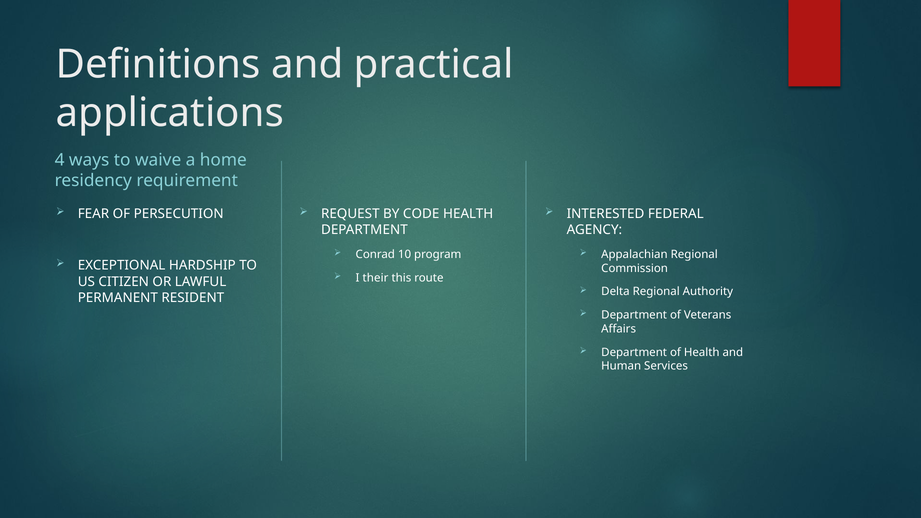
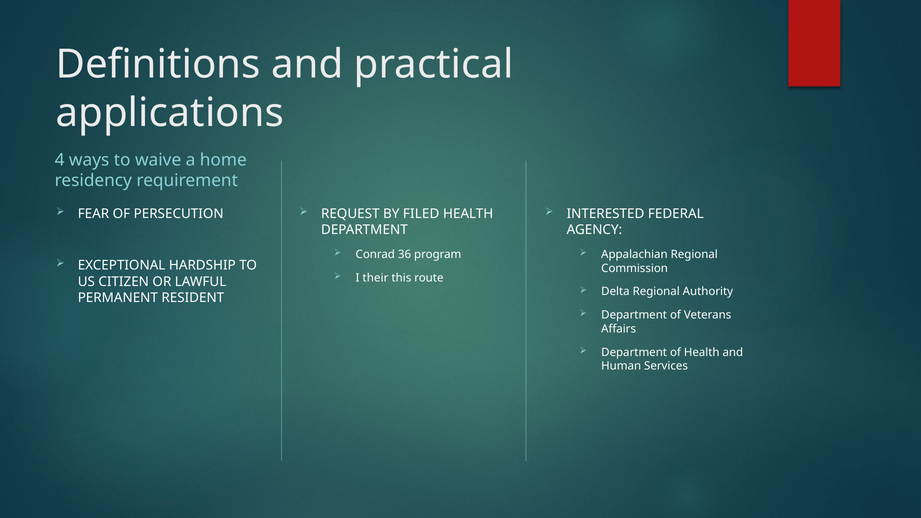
CODE: CODE -> FILED
10: 10 -> 36
